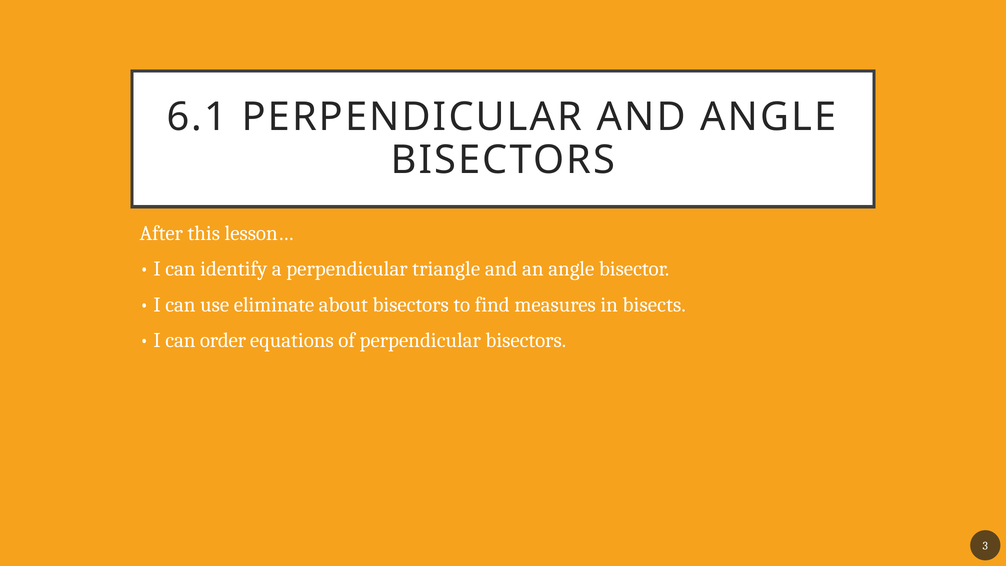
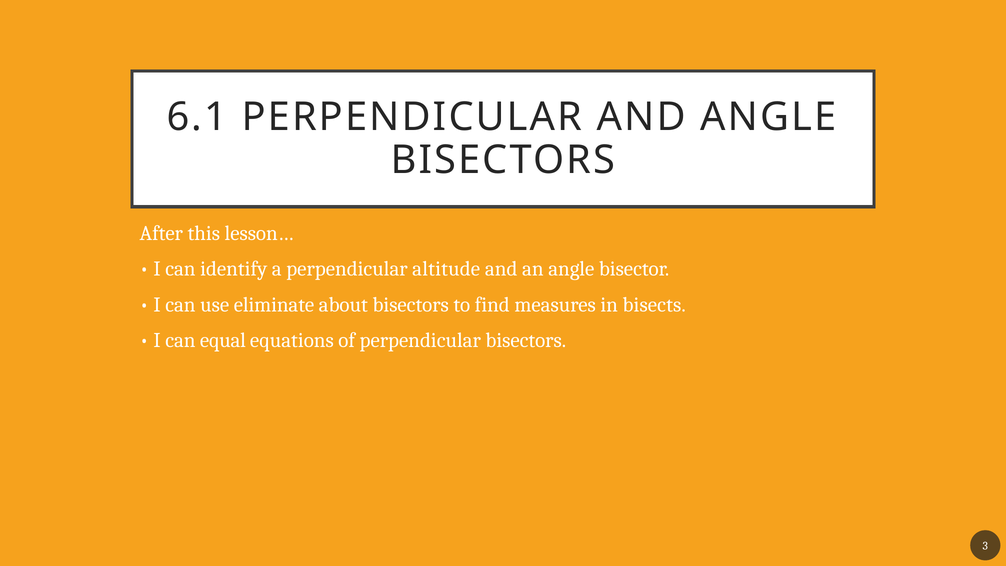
triangle: triangle -> altitude
order: order -> equal
